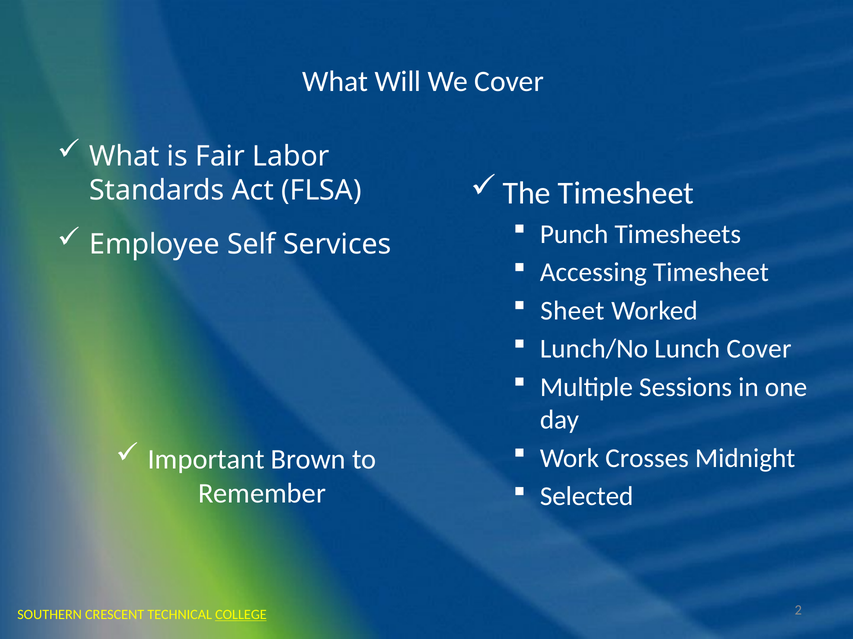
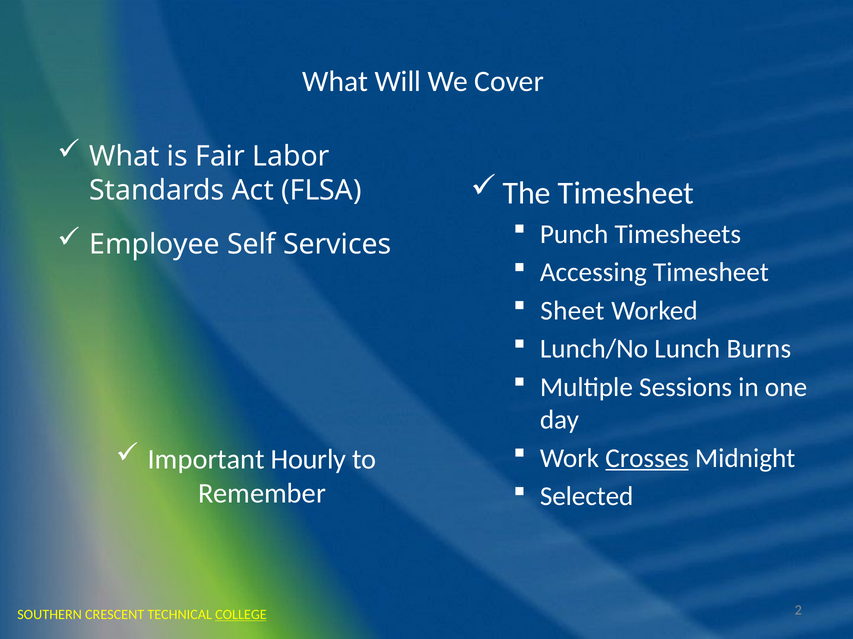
Lunch Cover: Cover -> Burns
Crosses underline: none -> present
Brown: Brown -> Hourly
